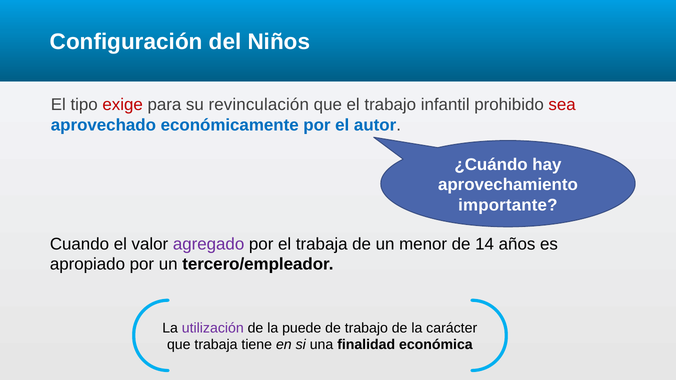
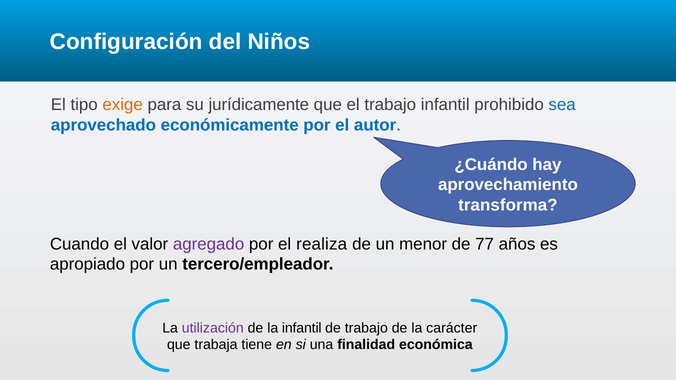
exige colour: red -> orange
revinculación: revinculación -> jurídicamente
sea colour: red -> blue
importante: importante -> transforma
el trabaja: trabaja -> realiza
14: 14 -> 77
la puede: puede -> infantil
